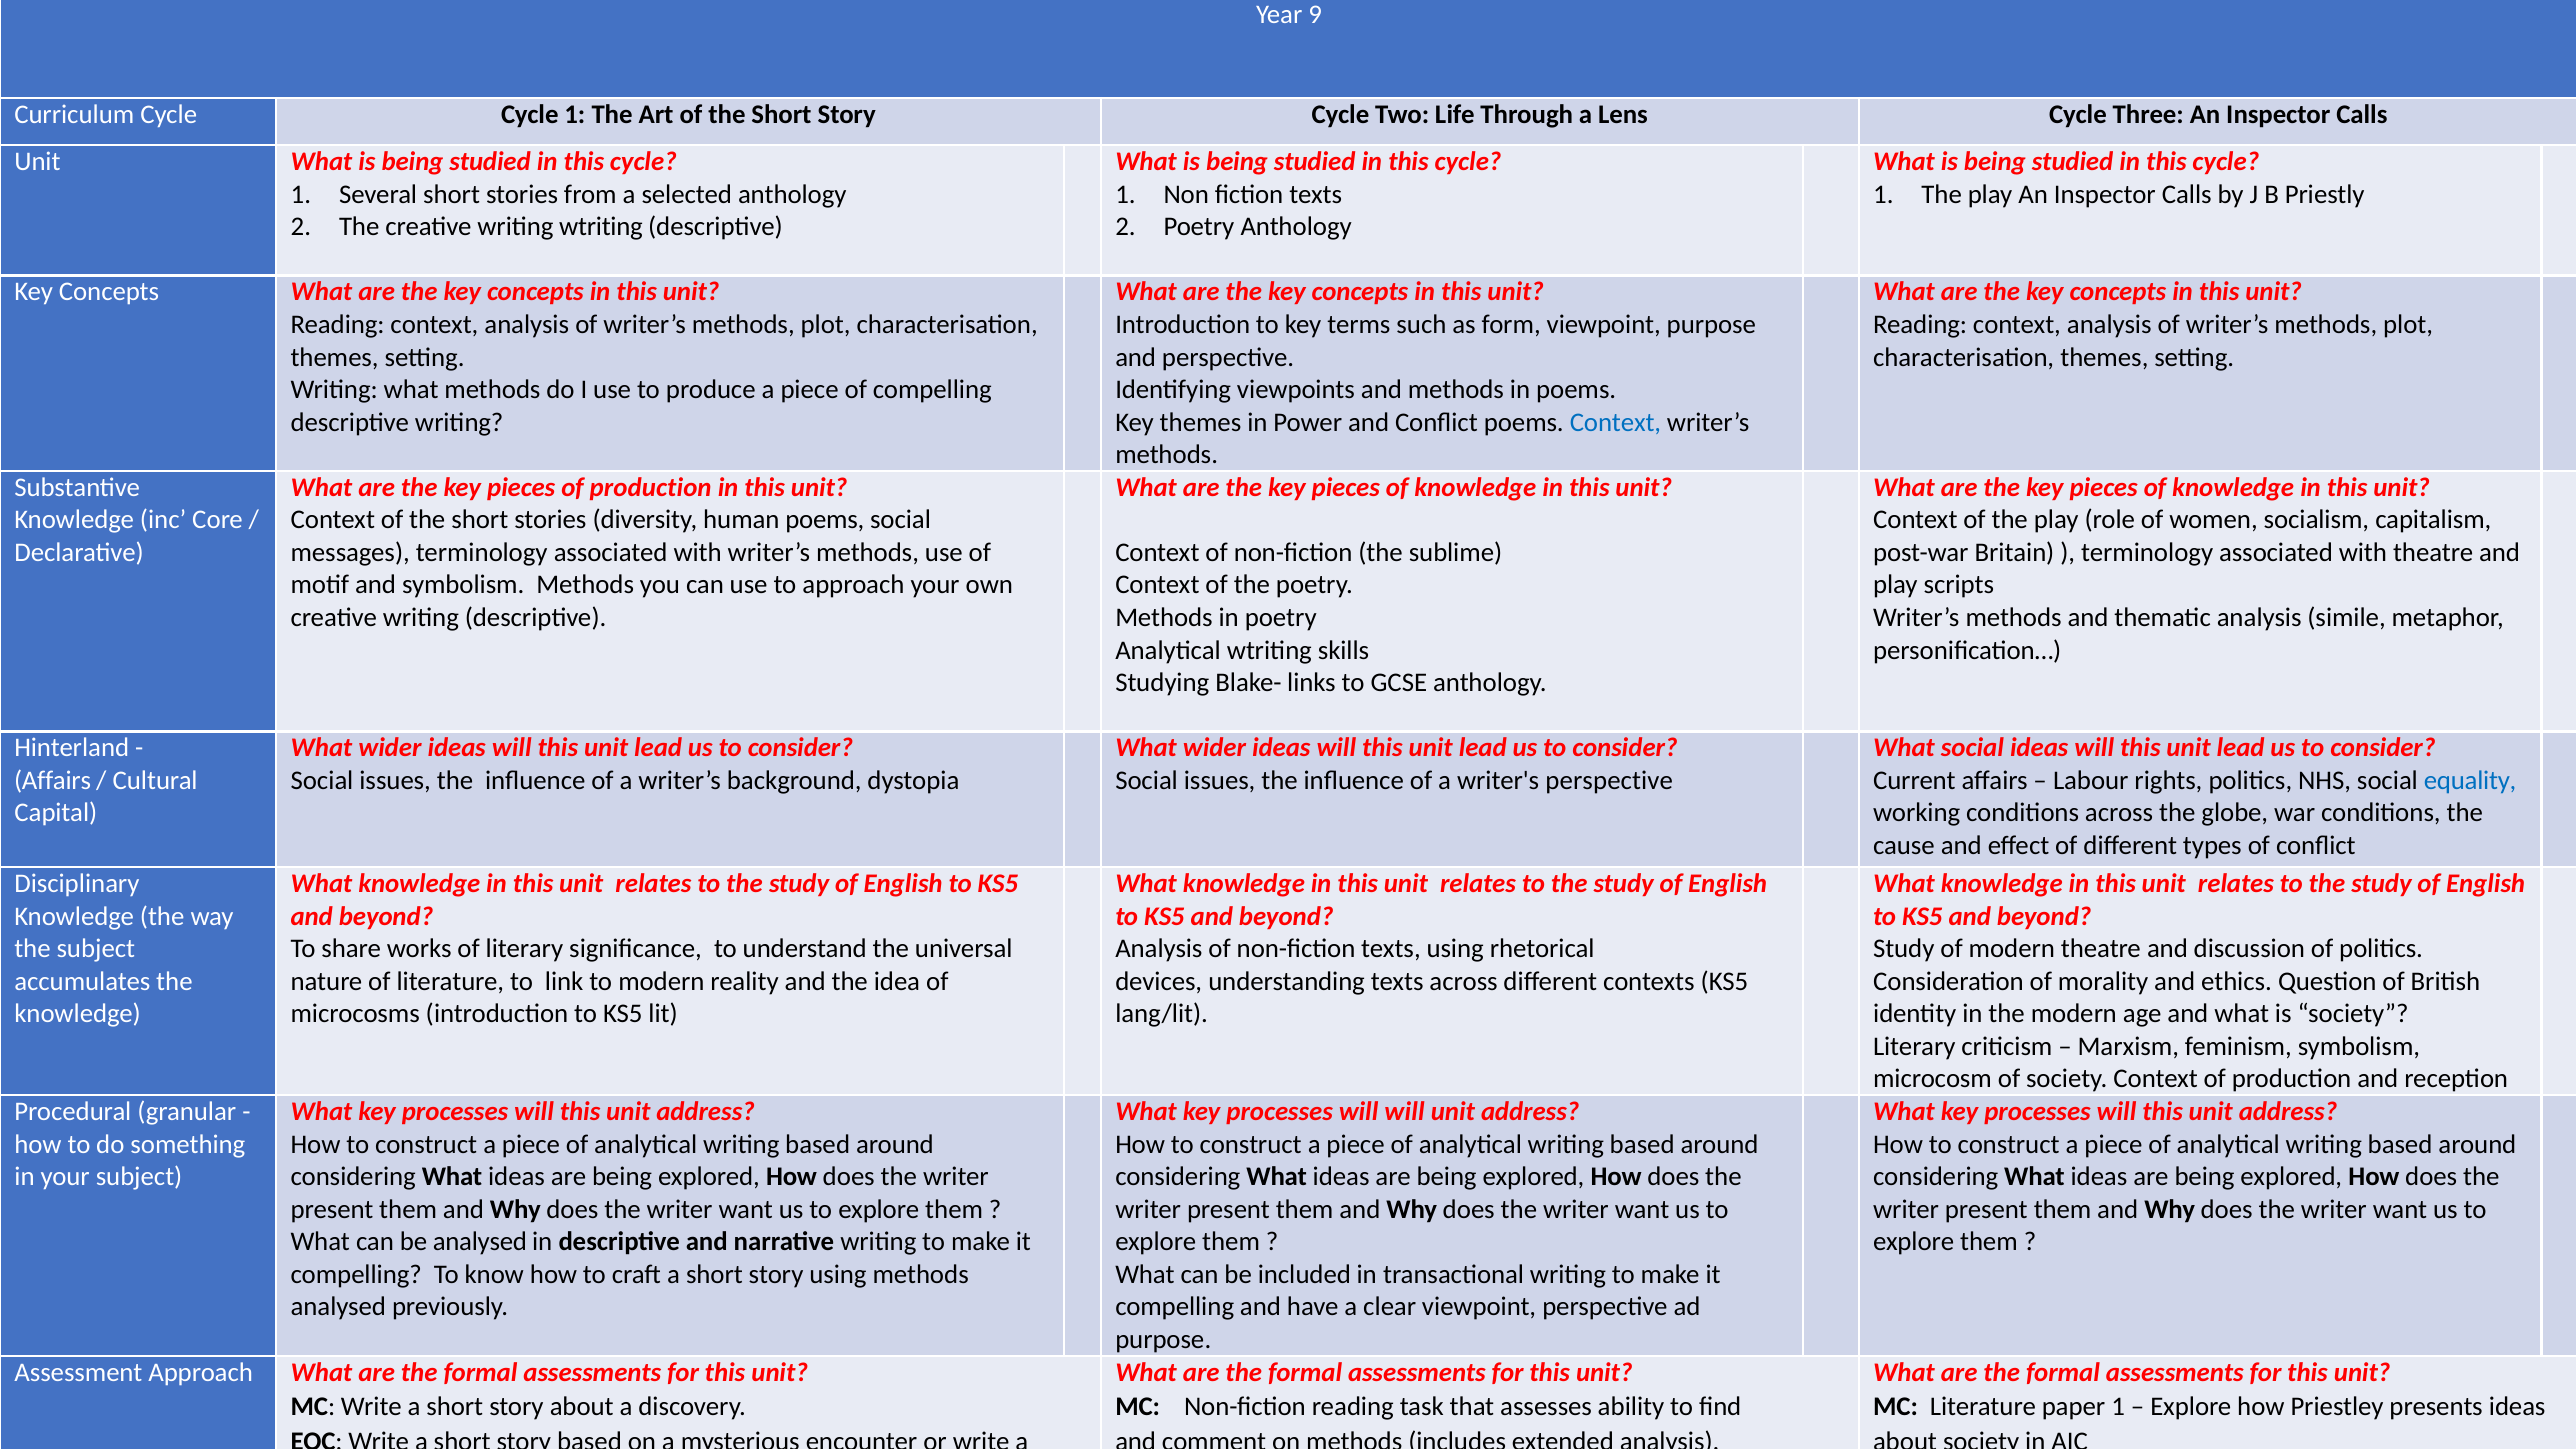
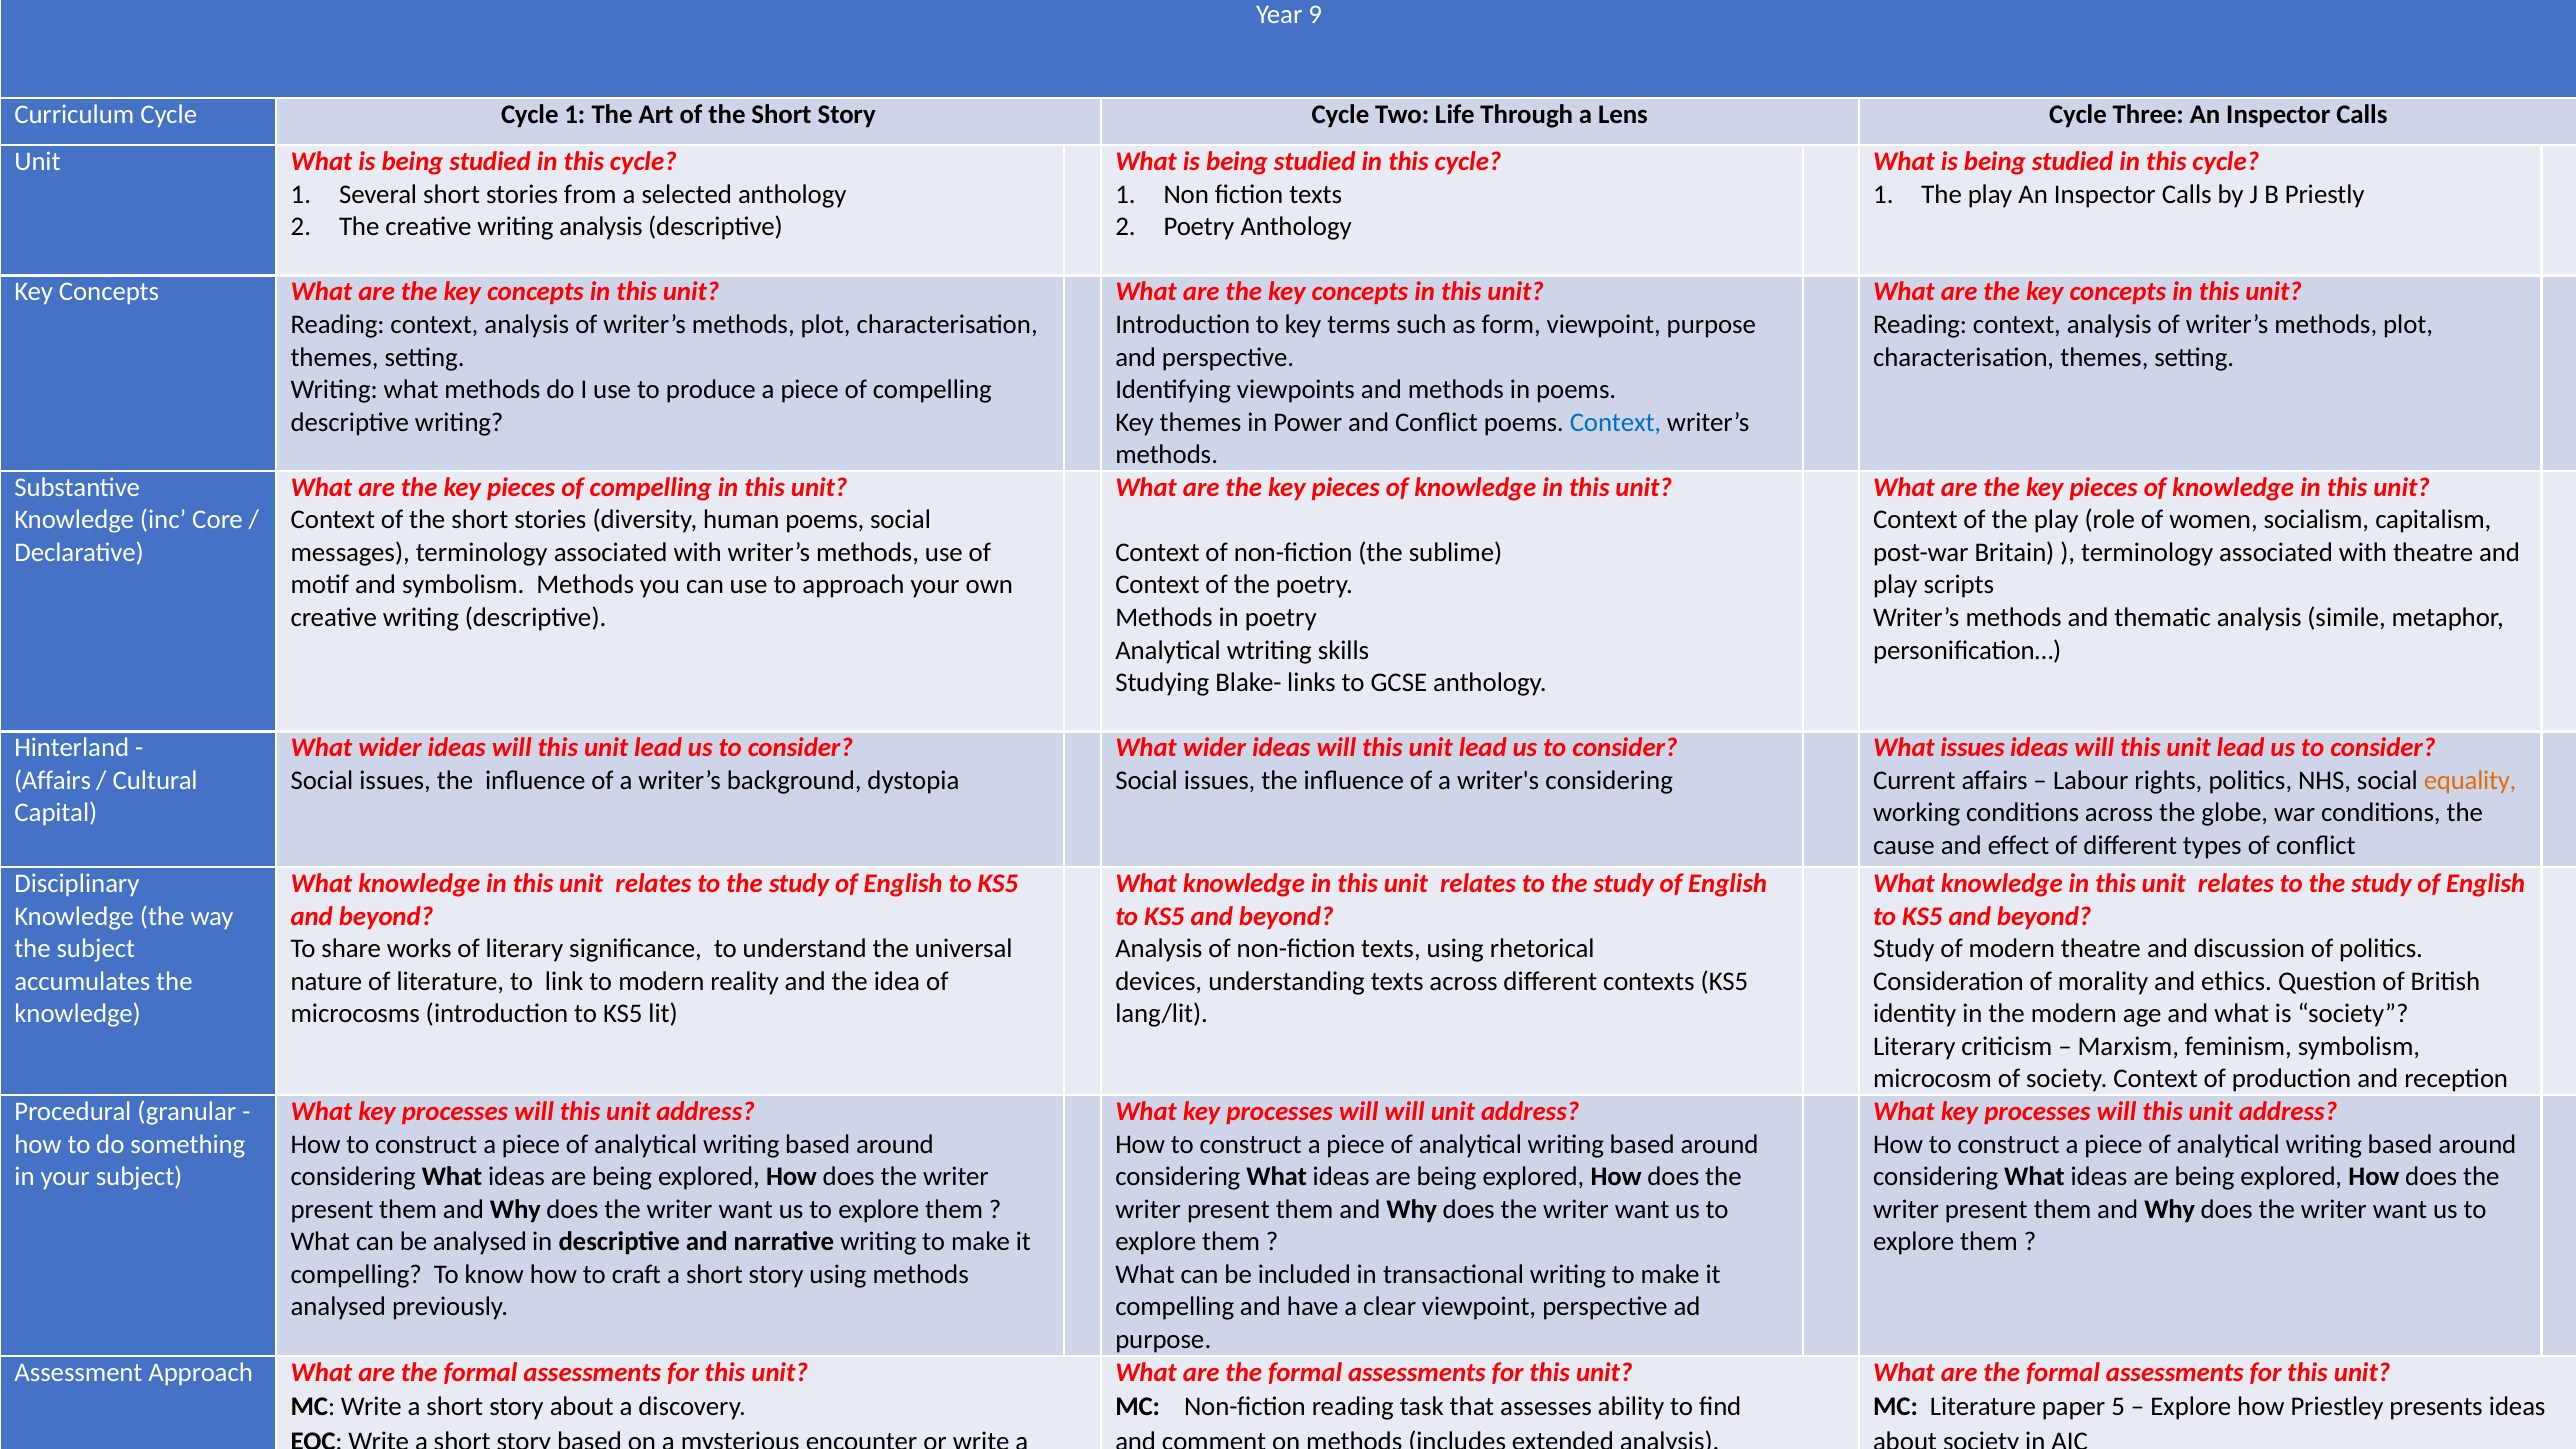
writing wtriting: wtriting -> analysis
pieces of production: production -> compelling
What social: social -> issues
writer's perspective: perspective -> considering
equality colour: blue -> orange
paper 1: 1 -> 5
